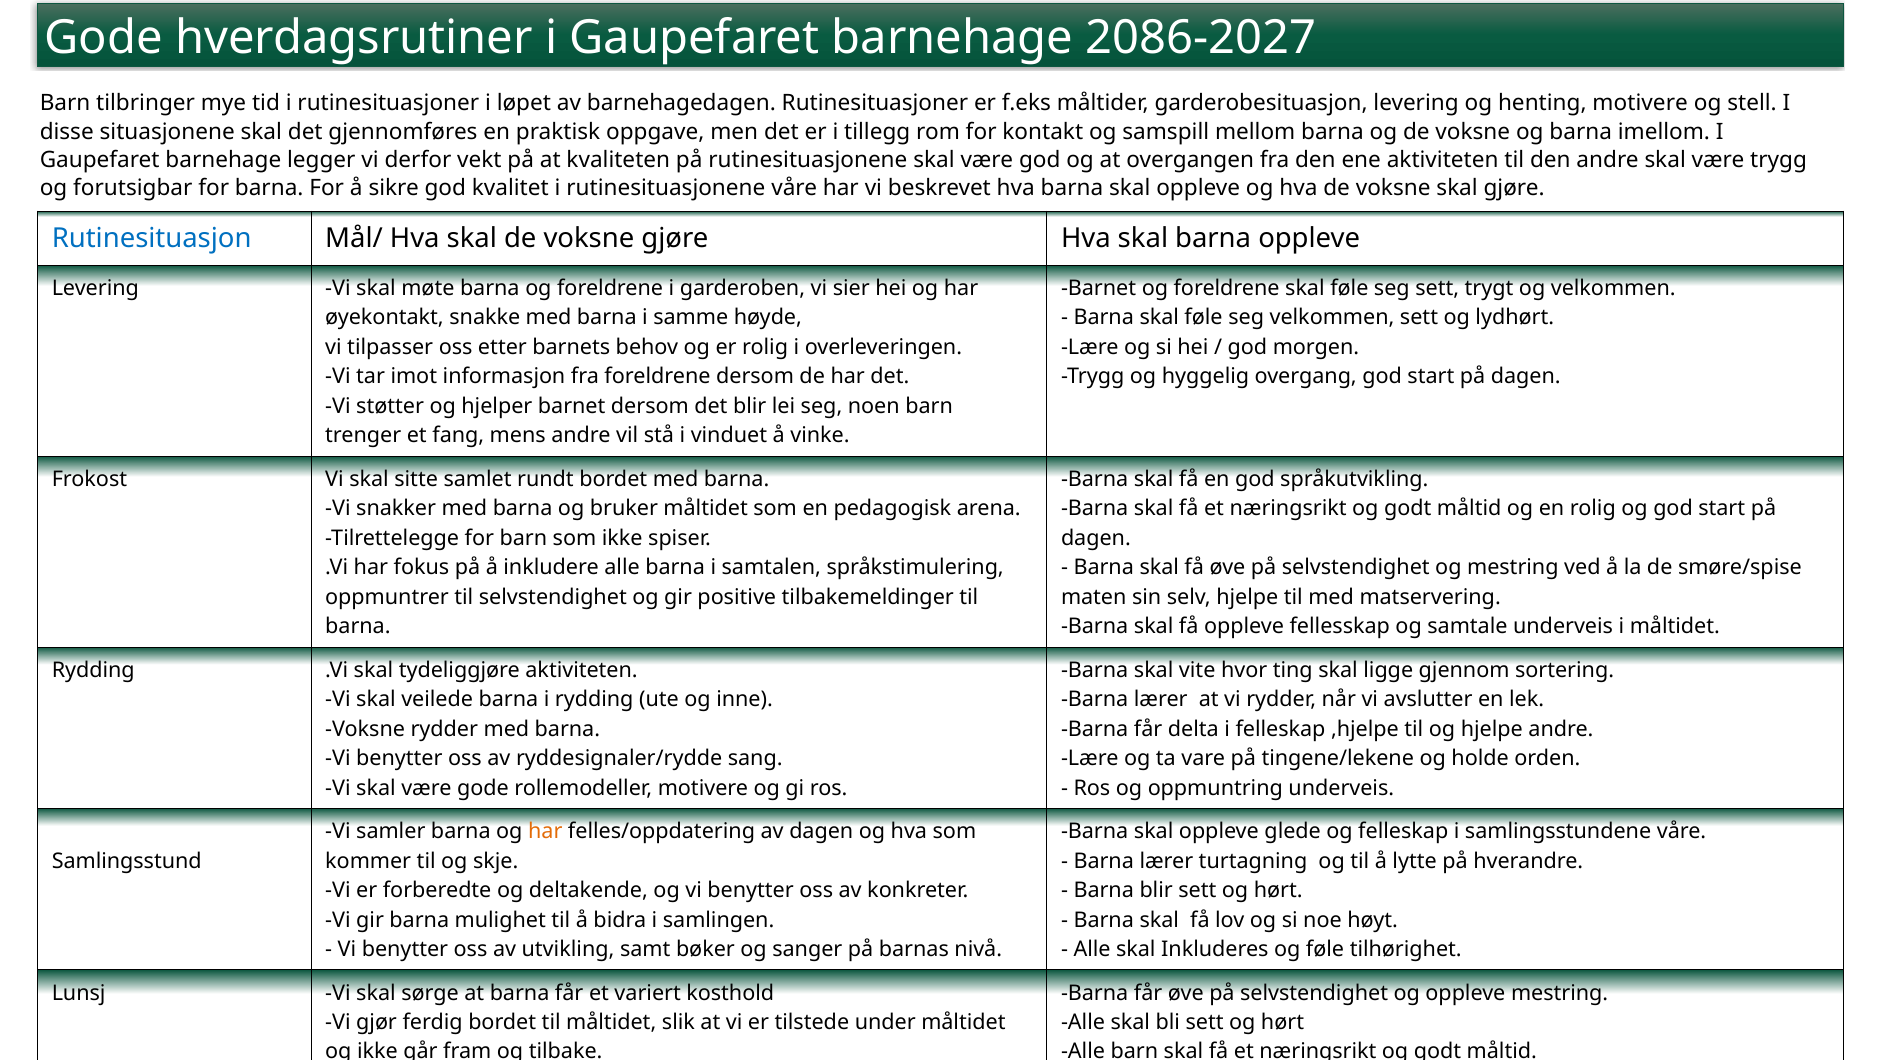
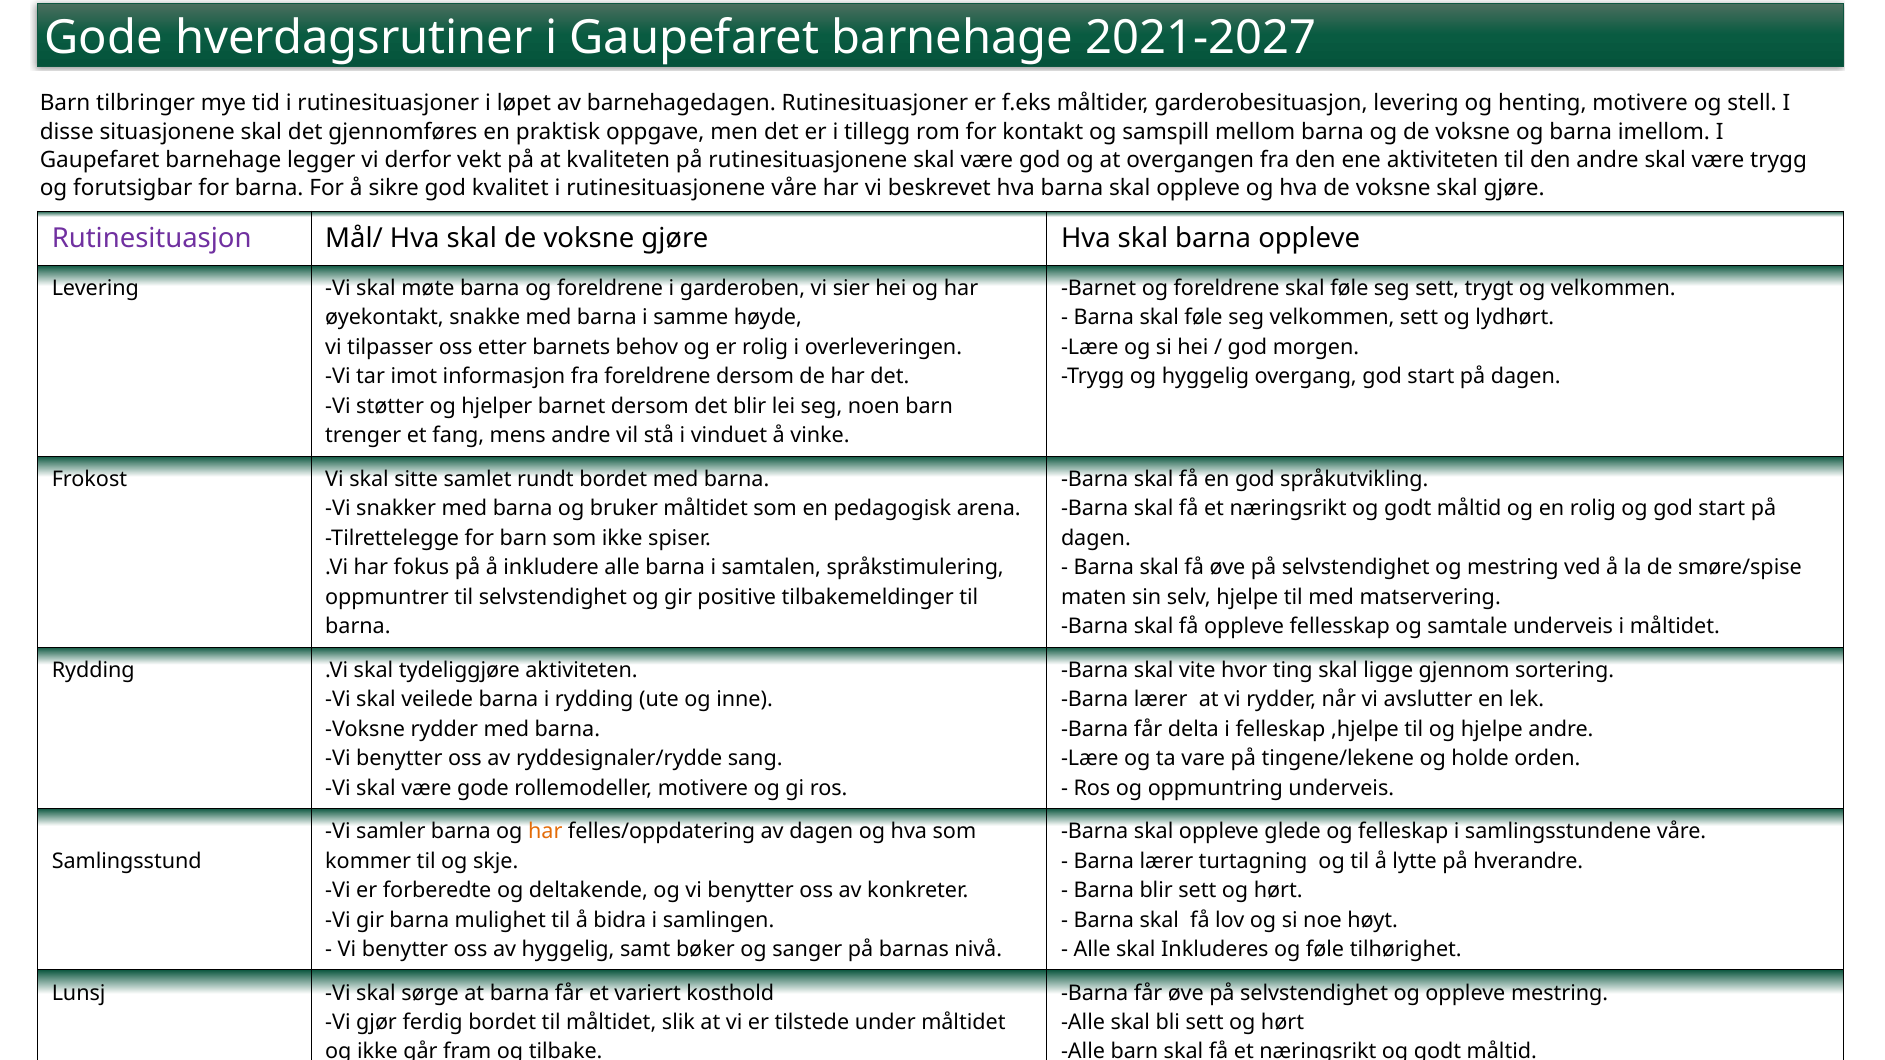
2086-2027: 2086-2027 -> 2021-2027
Rutinesituasjon colour: blue -> purple
av utvikling: utvikling -> hyggelig
